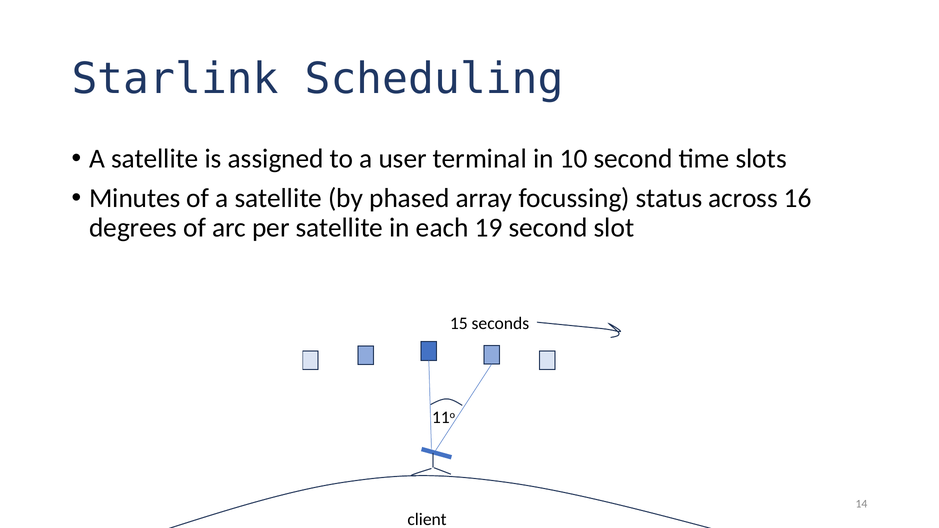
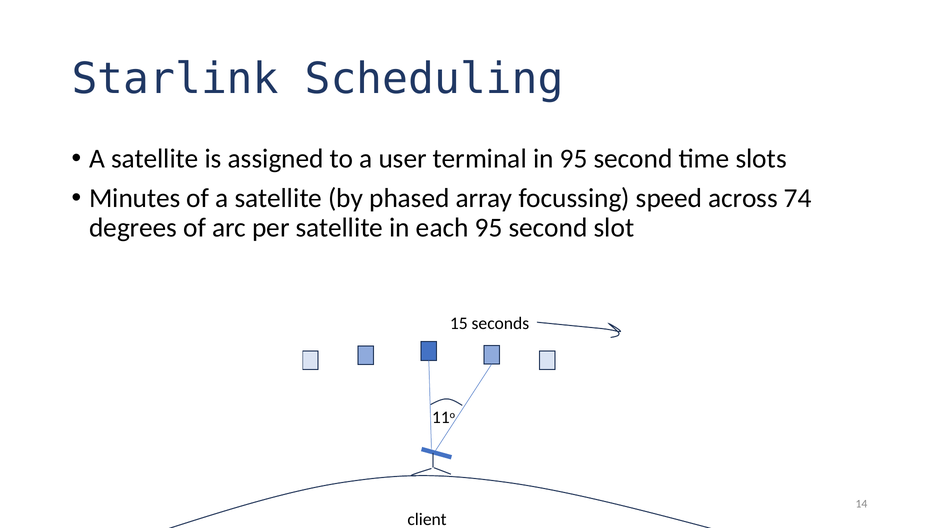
in 10: 10 -> 95
status: status -> speed
16: 16 -> 74
each 19: 19 -> 95
